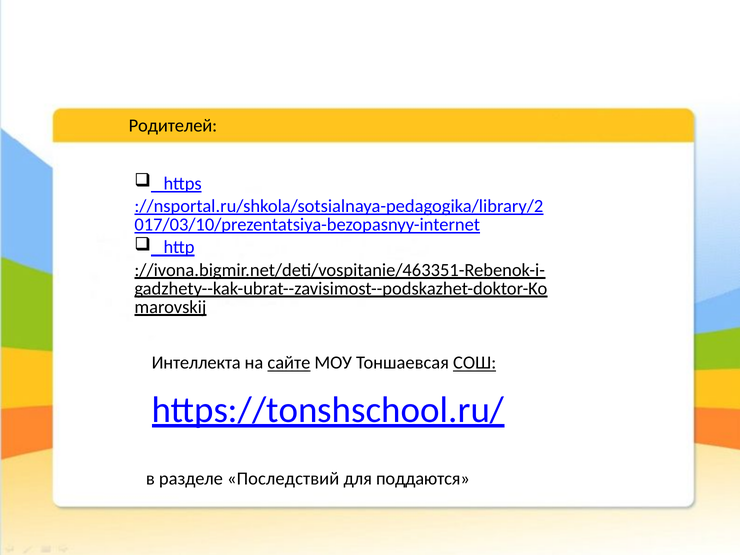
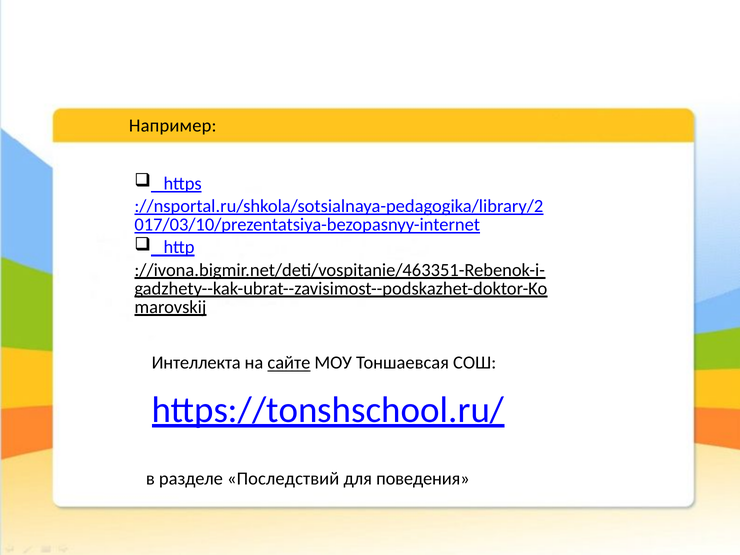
Родителей: Родителей -> Например
СОШ underline: present -> none
поддаются: поддаются -> поведения
